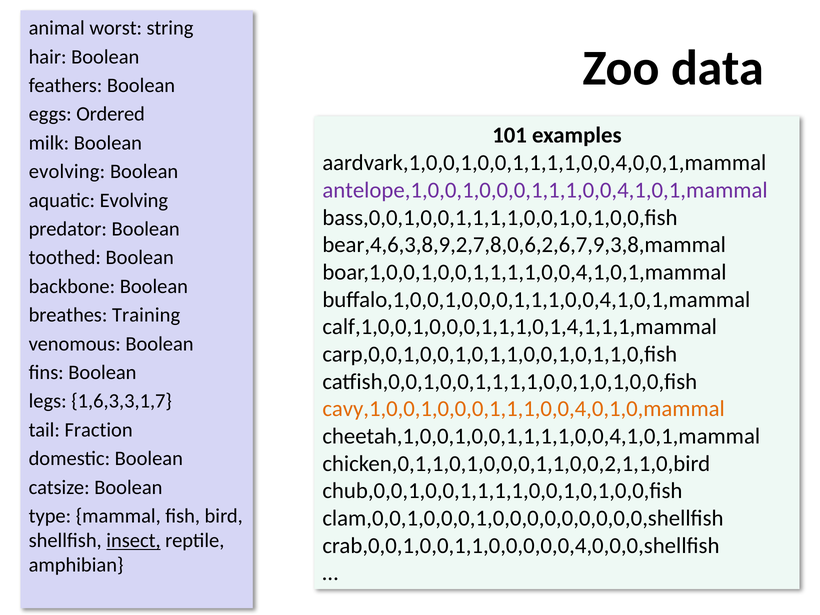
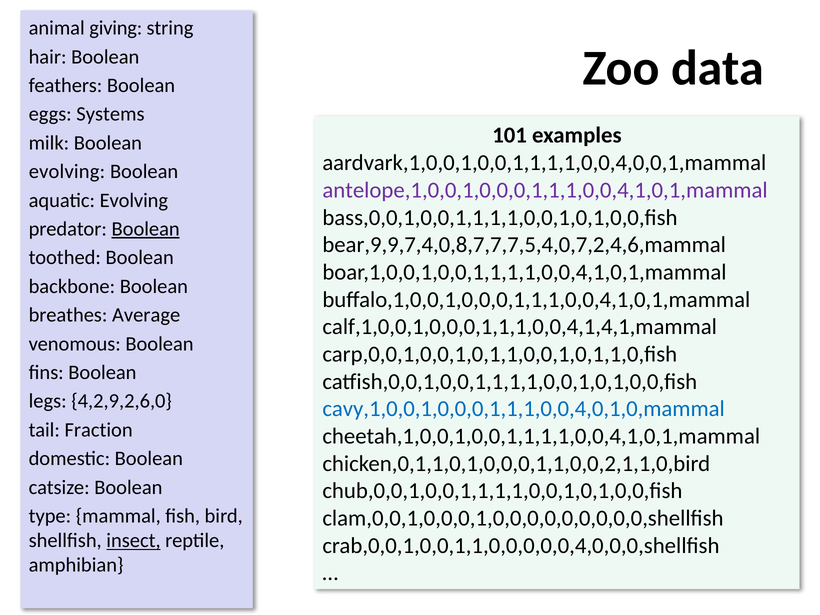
worst: worst -> giving
Ordered: Ordered -> Systems
Boolean at (146, 229) underline: none -> present
bear,4,6,3,8,9,2,7,8,0,6,2,6,7,9,3,8,mammal: bear,4,6,3,8,9,2,7,8,0,6,2,6,7,9,3,8,mammal -> bear,9,9,7,4,0,8,7,7,7,5,4,0,7,2,4,6,mammal
Training: Training -> Average
calf,1,0,0,1,0,0,0,1,1,1,0,1,4,1,1,1,mammal: calf,1,0,0,1,0,0,0,1,1,1,0,1,4,1,1,1,mammal -> calf,1,0,0,1,0,0,0,1,1,1,0,0,4,1,4,1,mammal
1,6,3,3,1,7: 1,6,3,3,1,7 -> 4,2,9,2,6,0
cavy,1,0,0,1,0,0,0,1,1,1,0,0,4,0,1,0,mammal colour: orange -> blue
